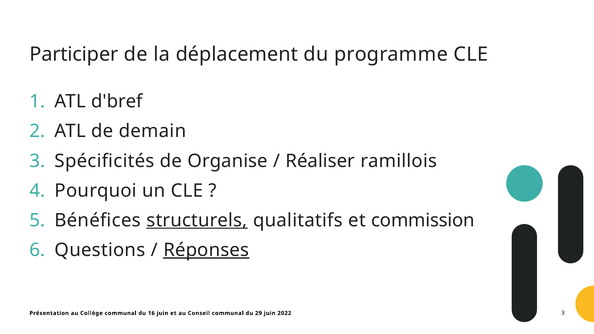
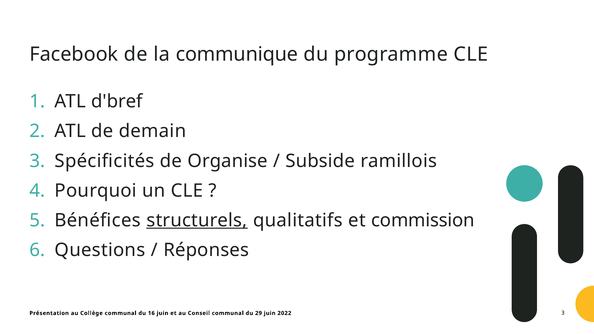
Participer: Participer -> Facebook
déplacement: déplacement -> communique
Réaliser: Réaliser -> Subside
Réponses underline: present -> none
